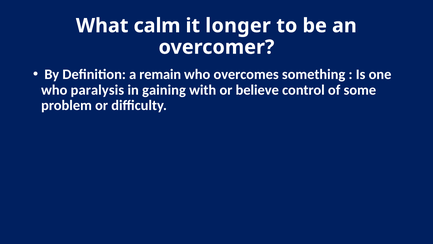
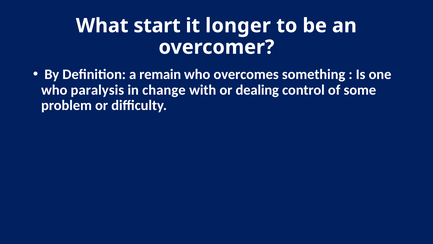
calm: calm -> start
gaining: gaining -> change
believe: believe -> dealing
